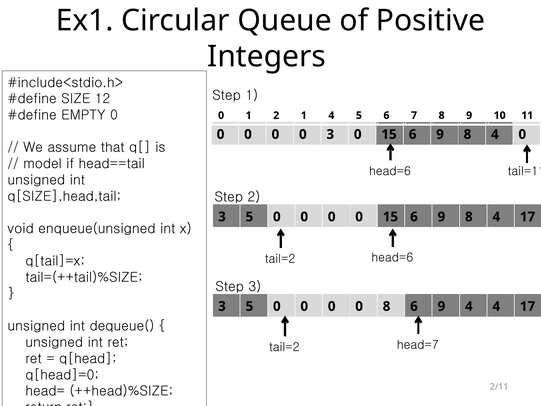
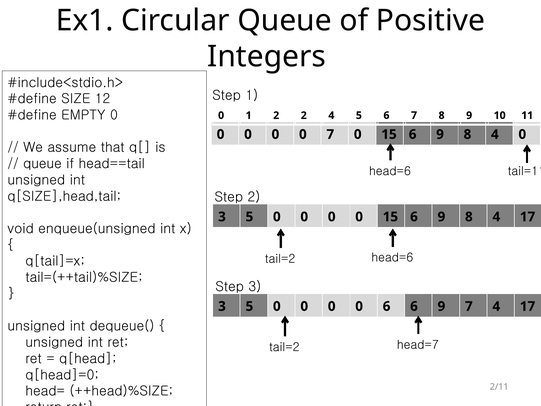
2 1: 1 -> 2
0 0 3: 3 -> 7
model at (42, 164): model -> queue
0 8: 8 -> 6
9 4: 4 -> 7
